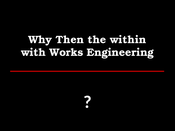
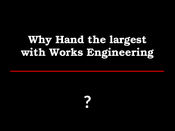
Then: Then -> Hand
within: within -> largest
